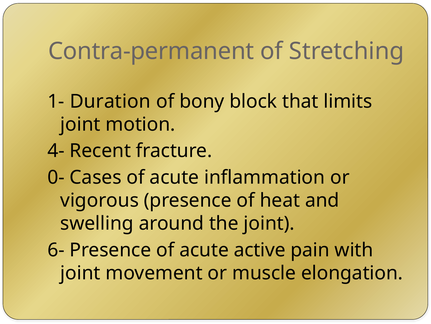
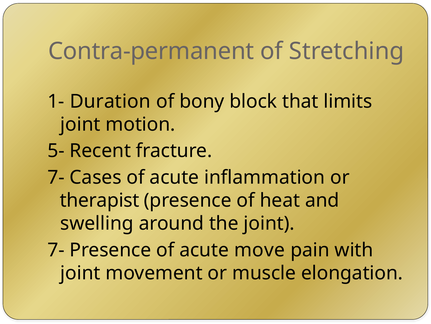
4-: 4- -> 5-
0- at (56, 177): 0- -> 7-
vigorous: vigorous -> therapist
6- at (56, 249): 6- -> 7-
active: active -> move
